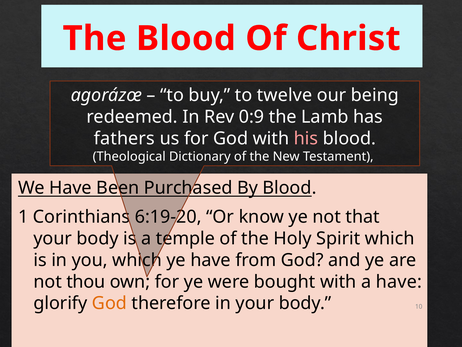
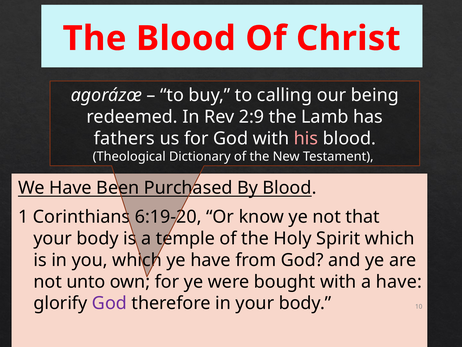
twelve: twelve -> calling
0:9: 0:9 -> 2:9
thou: thou -> unto
God at (109, 303) colour: orange -> purple
